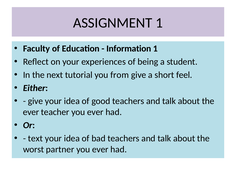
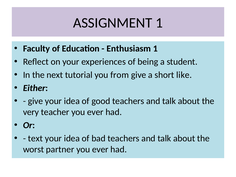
Information: Information -> Enthusiasm
feel: feel -> like
ever at (31, 112): ever -> very
